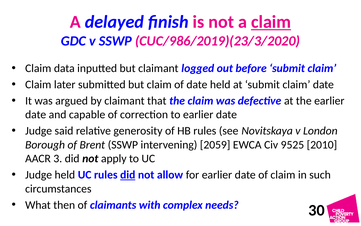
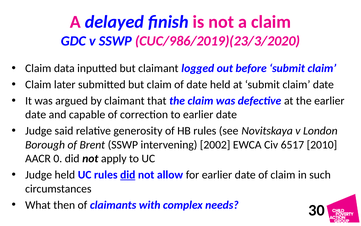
claim at (271, 22) underline: present -> none
2059: 2059 -> 2002
9525: 9525 -> 6517
3: 3 -> 0
